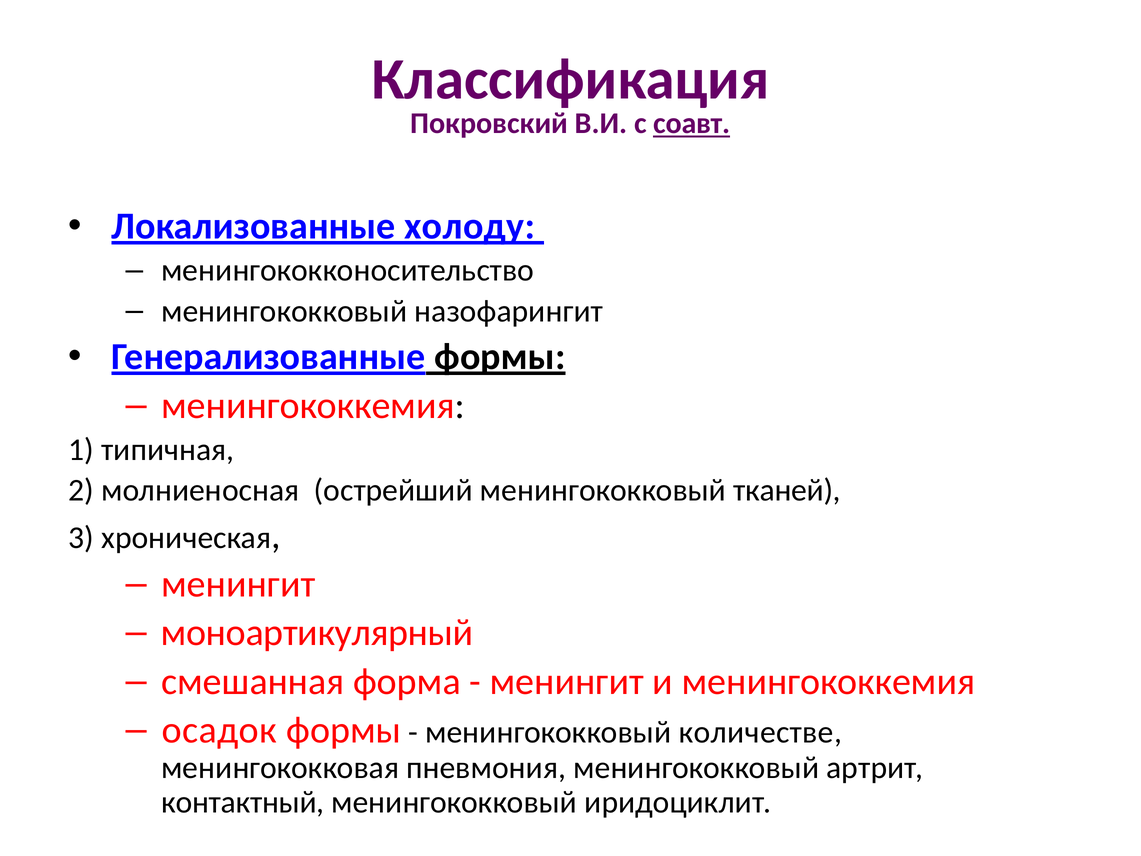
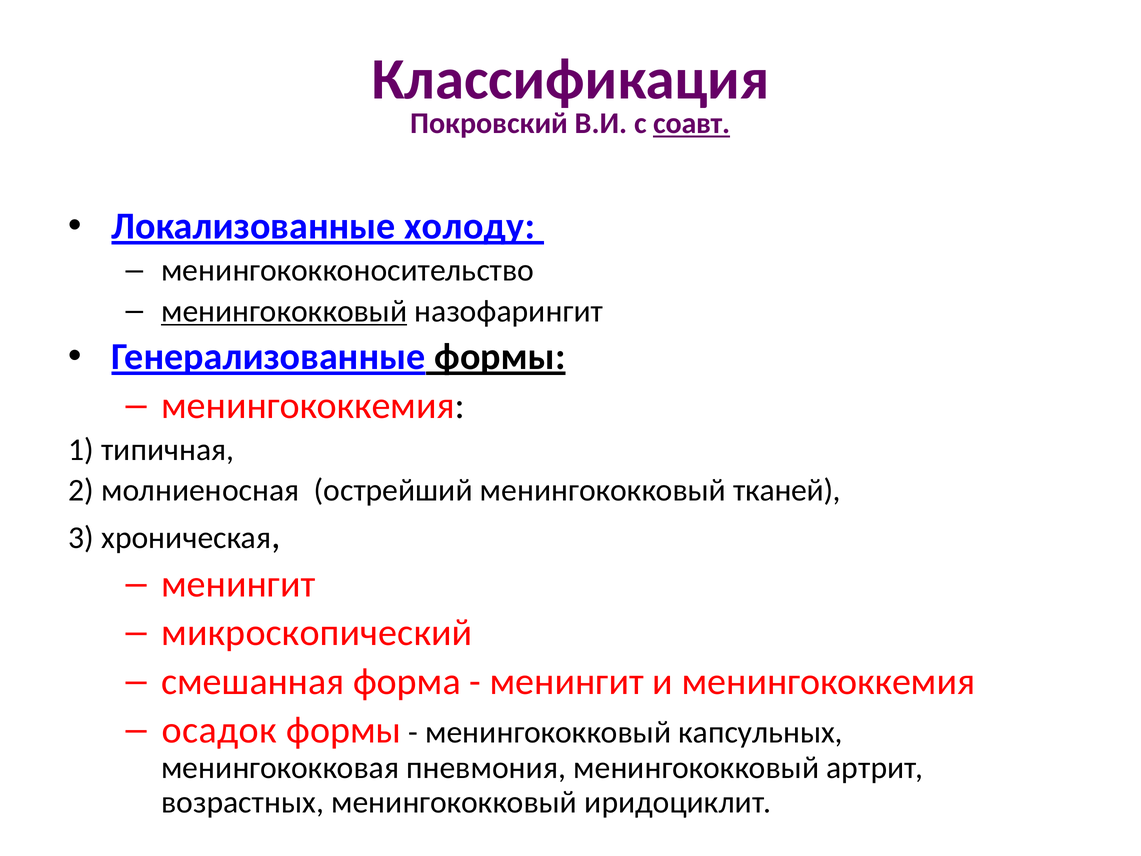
менингококковый at (284, 311) underline: none -> present
моноартикулярный: моноартикулярный -> микроскопический
количестве: количестве -> капсульных
контактный: контактный -> возрастных
